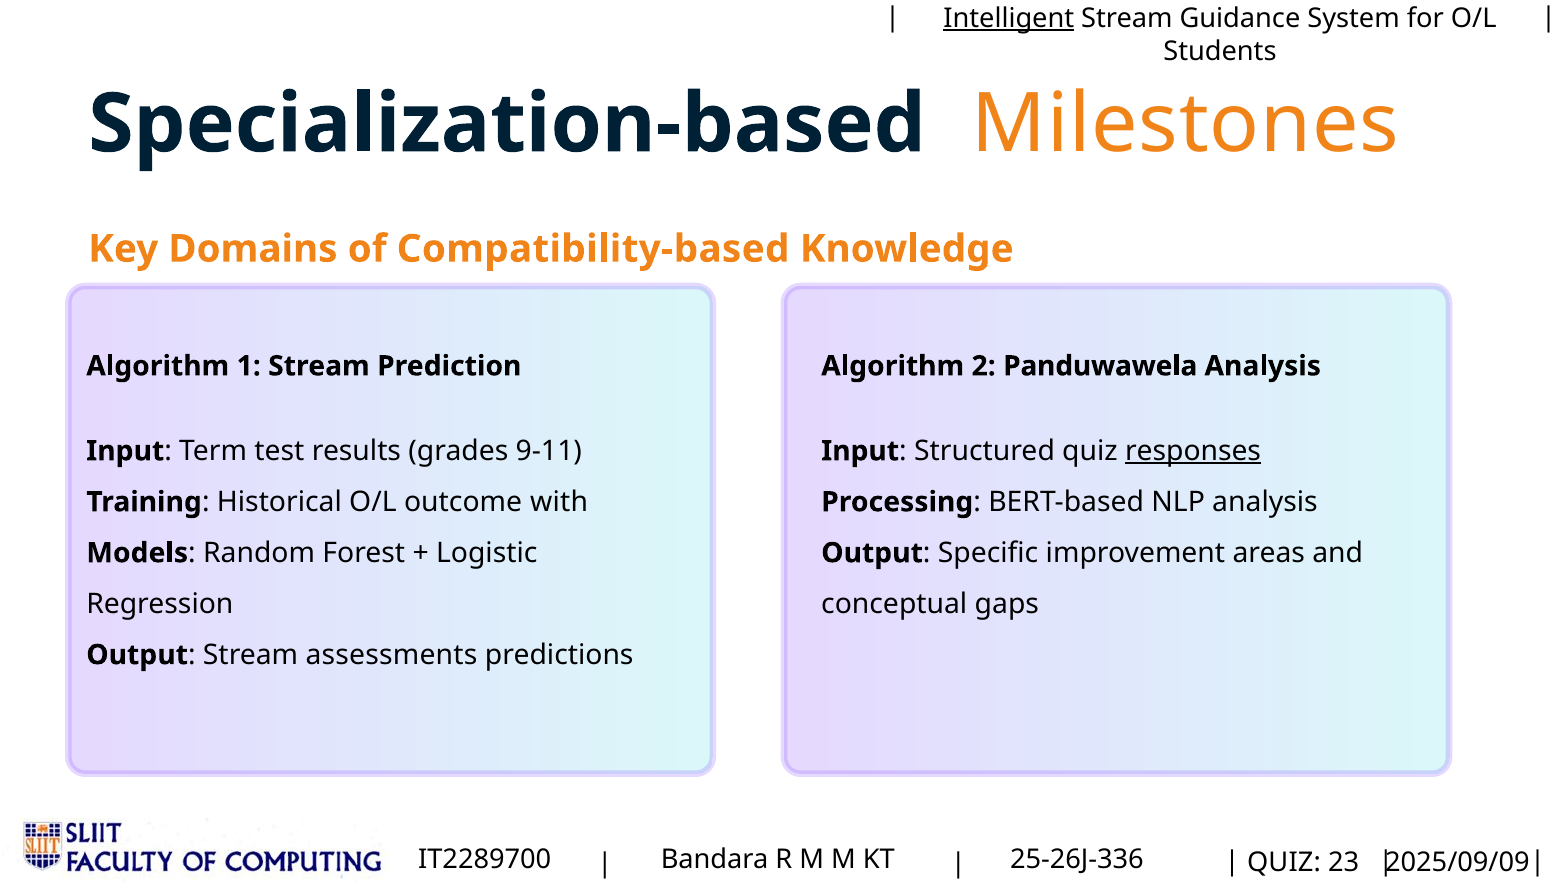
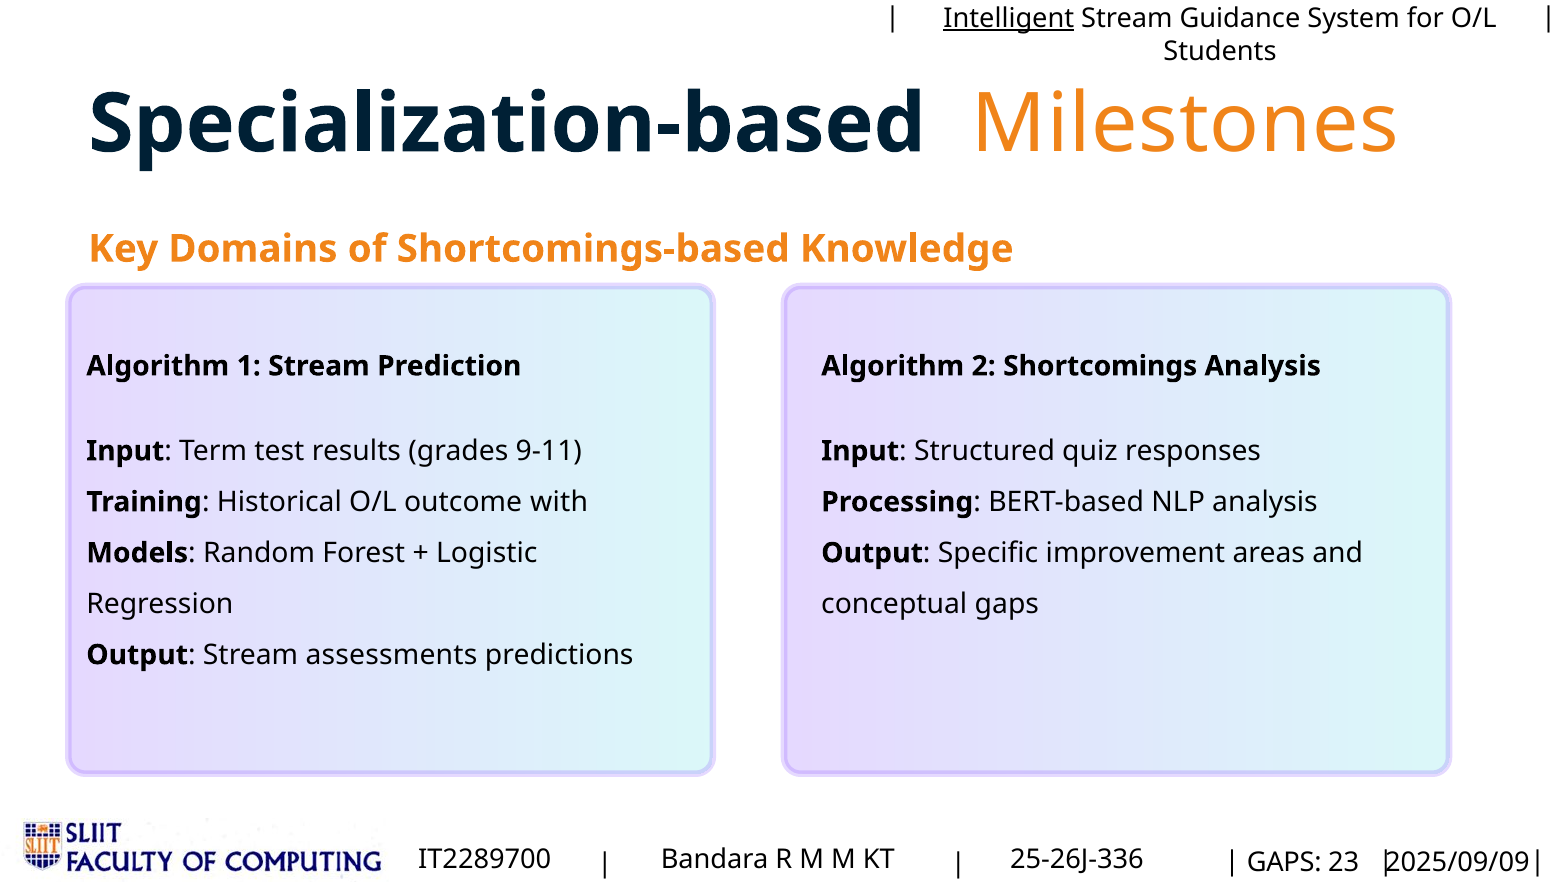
Compatibility-based: Compatibility-based -> Shortcomings-based
Panduwawela: Panduwawela -> Shortcomings
responses underline: present -> none
QUIZ at (1284, 862): QUIZ -> GAPS
